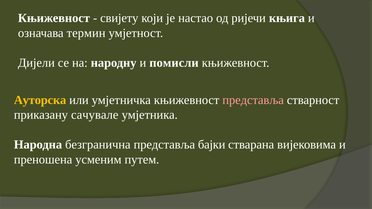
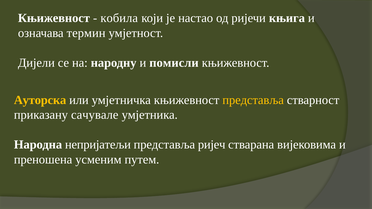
свијету: свијету -> кобила
представља at (253, 100) colour: pink -> yellow
безгранична: безгранична -> непријатељи
бајки: бајки -> ријеч
